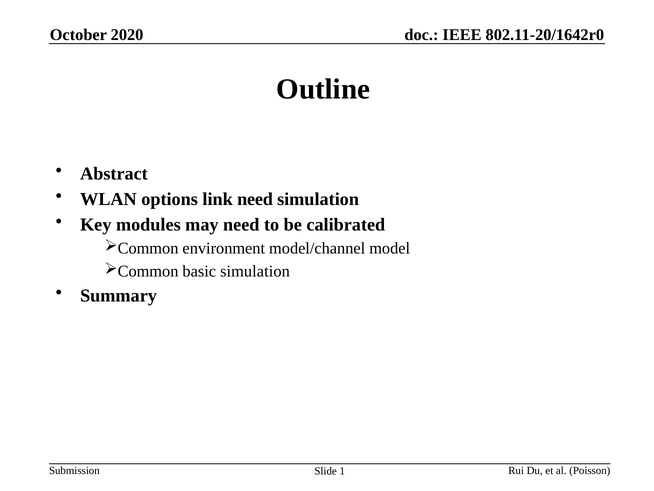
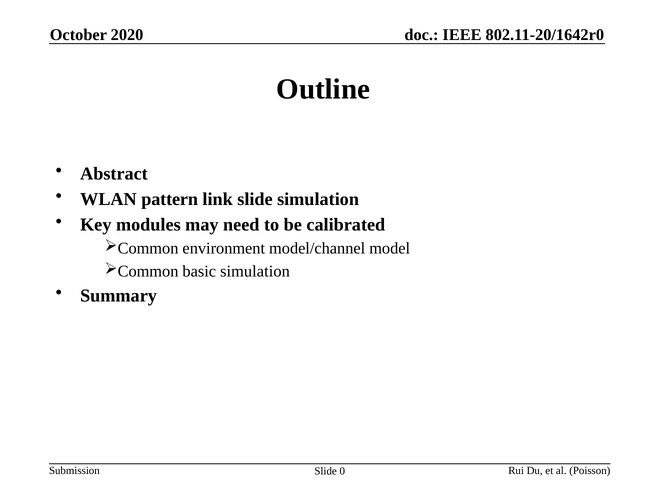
options: options -> pattern
link need: need -> slide
1: 1 -> 0
